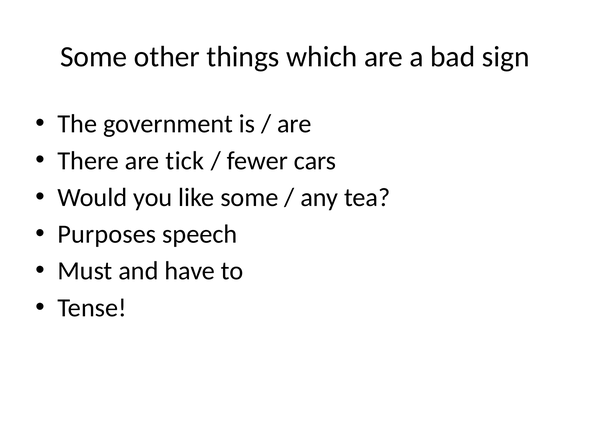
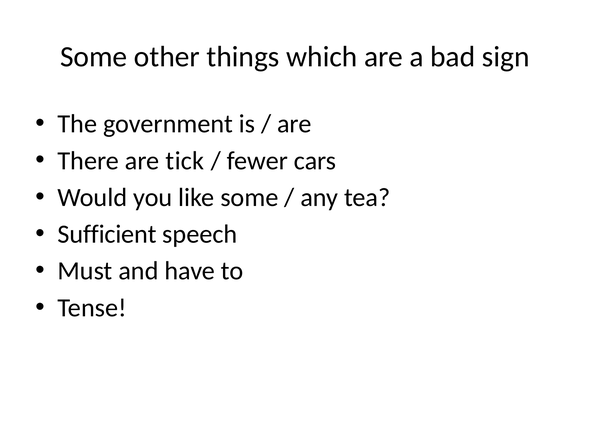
Purposes: Purposes -> Sufficient
